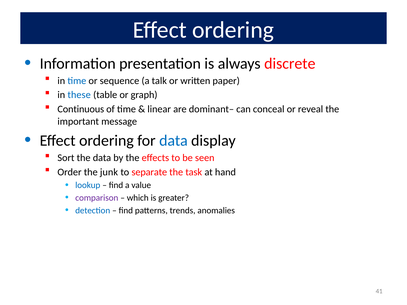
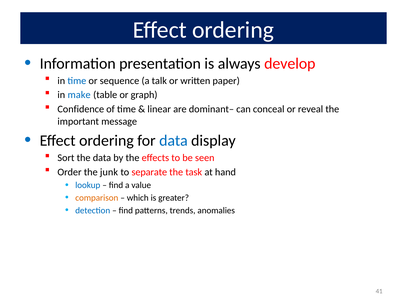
discrete: discrete -> develop
these: these -> make
Continuous: Continuous -> Confidence
comparison colour: purple -> orange
